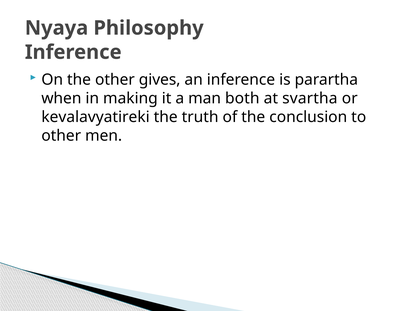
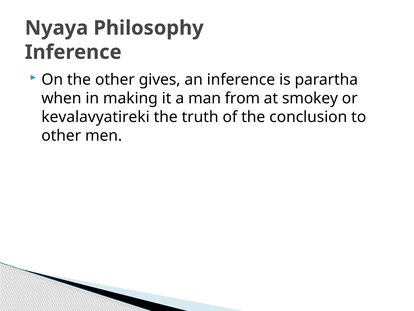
both: both -> from
svartha: svartha -> smokey
